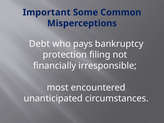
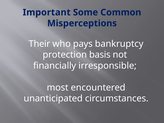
Debt: Debt -> Their
filing: filing -> basis
